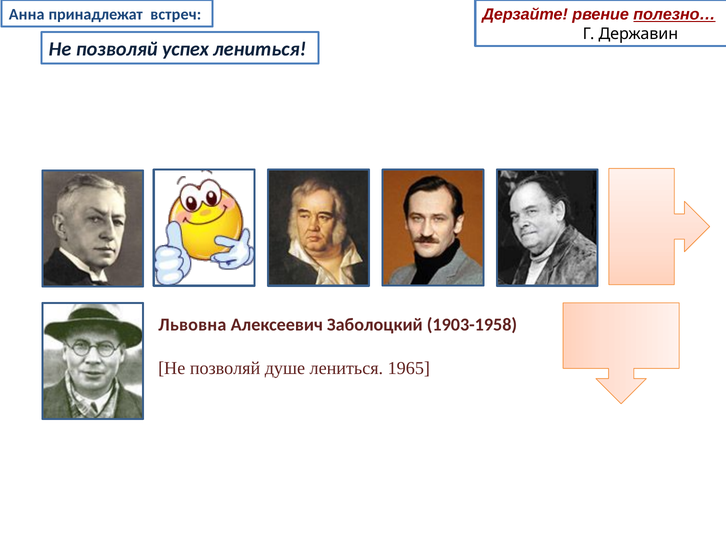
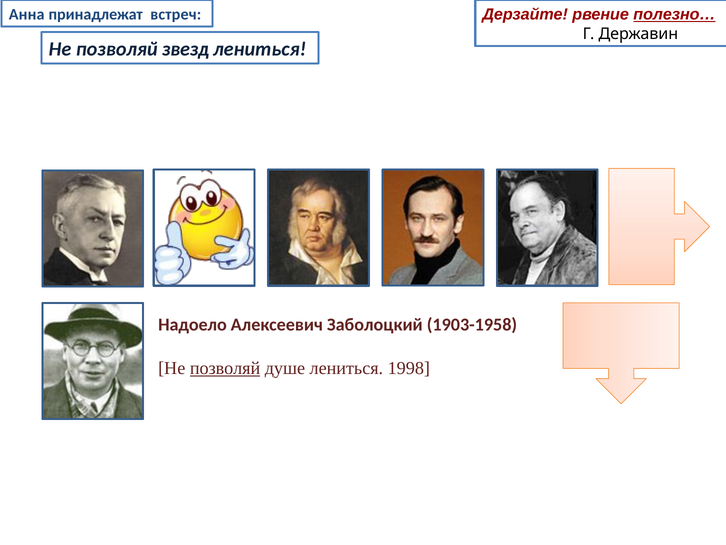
успех: успех -> звезд
Львовна: Львовна -> Надоело
позволяй at (225, 368) underline: none -> present
1965: 1965 -> 1998
